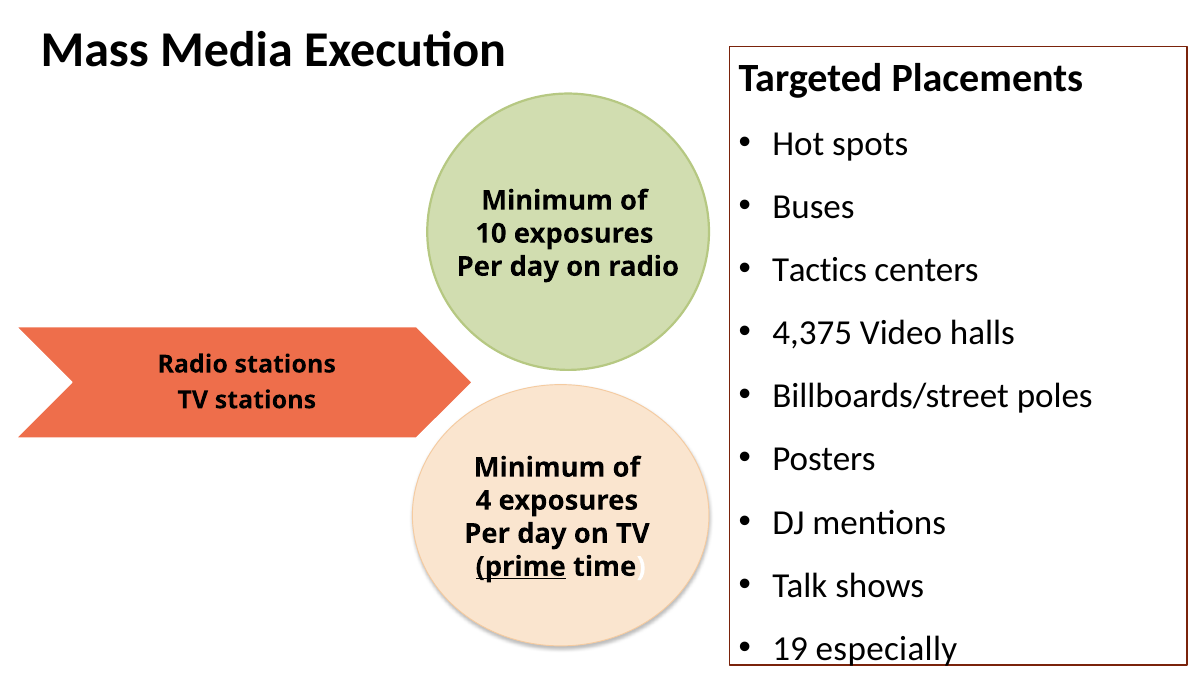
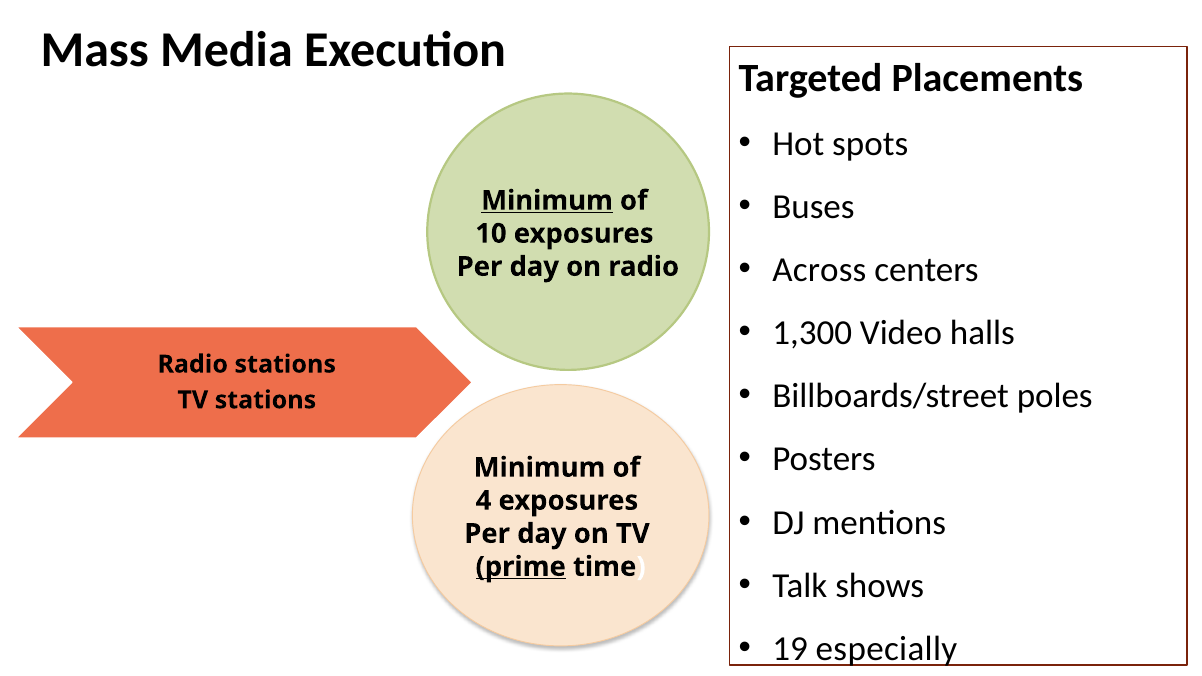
Minimum at (547, 201) underline: none -> present
Tactics: Tactics -> Across
4,375: 4,375 -> 1,300
